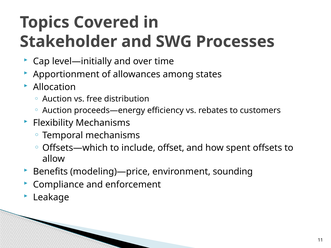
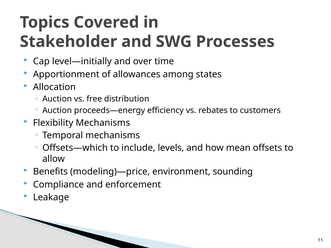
offset: offset -> levels
spent: spent -> mean
